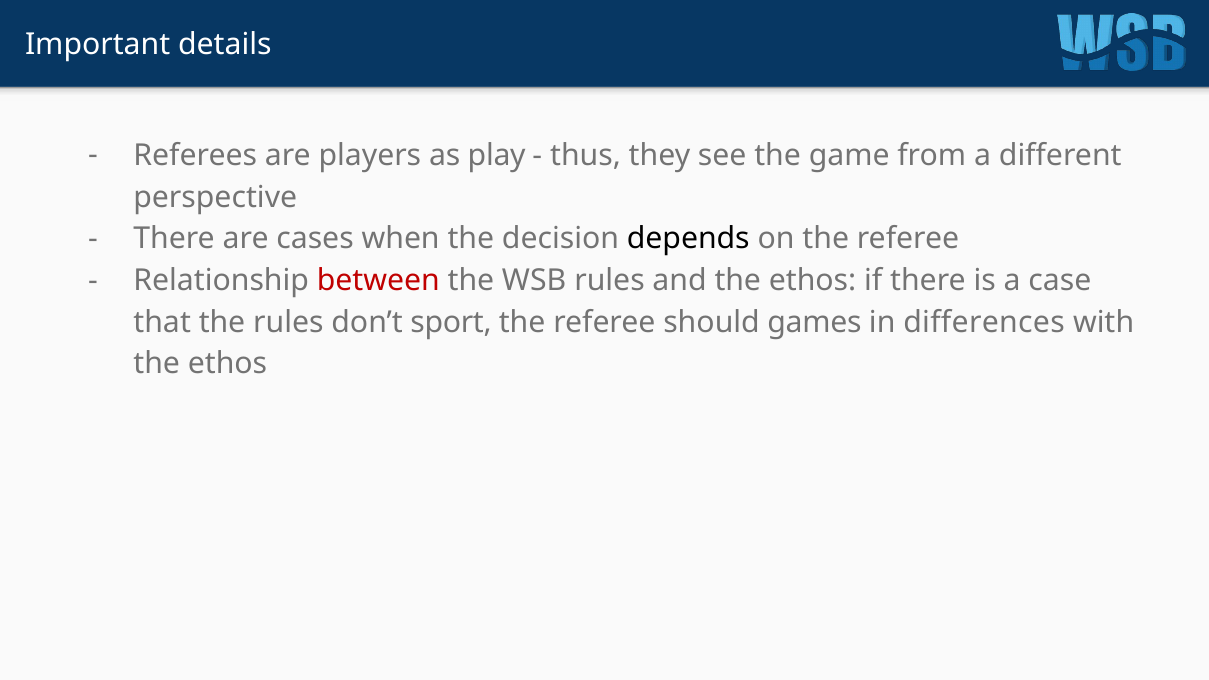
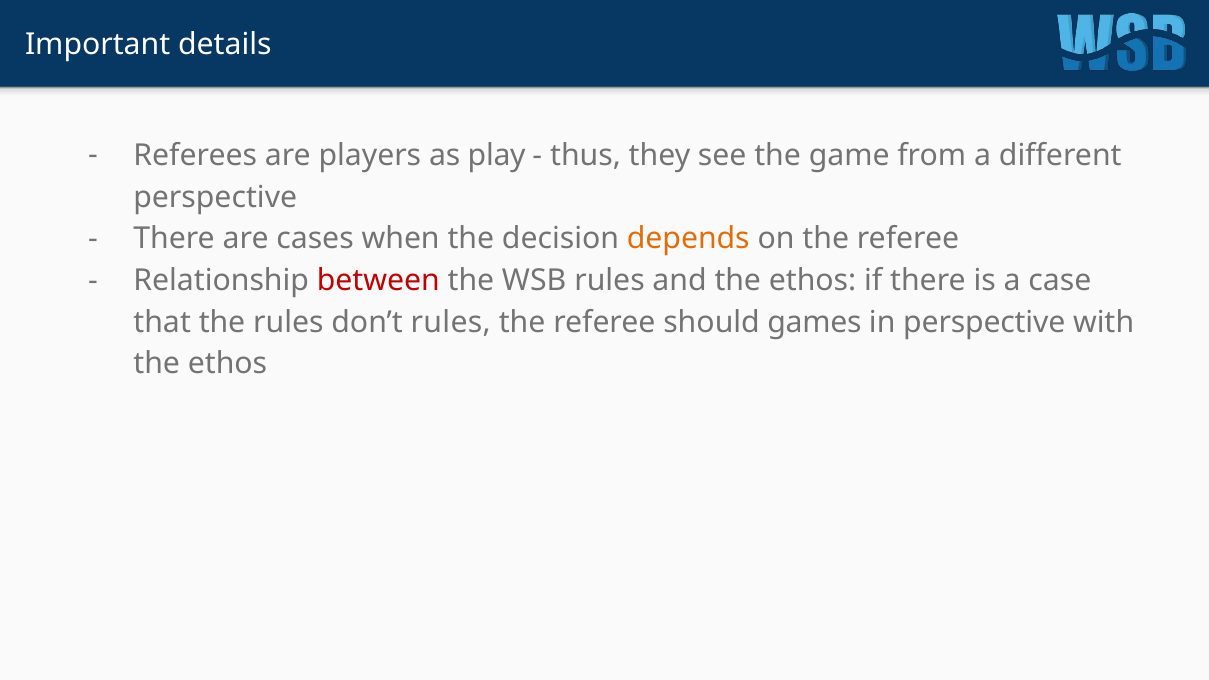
depends colour: black -> orange
don’t sport: sport -> rules
in differences: differences -> perspective
